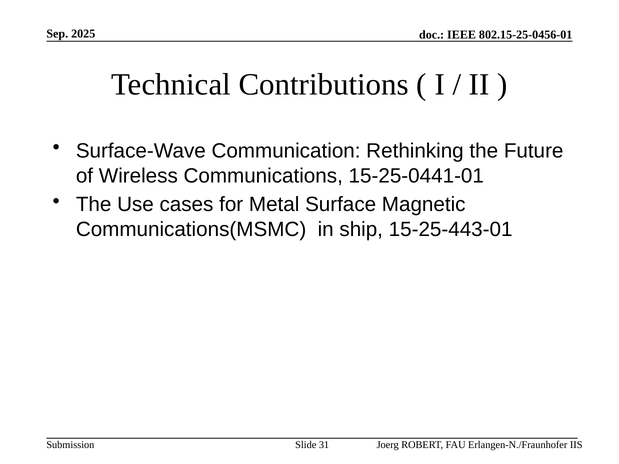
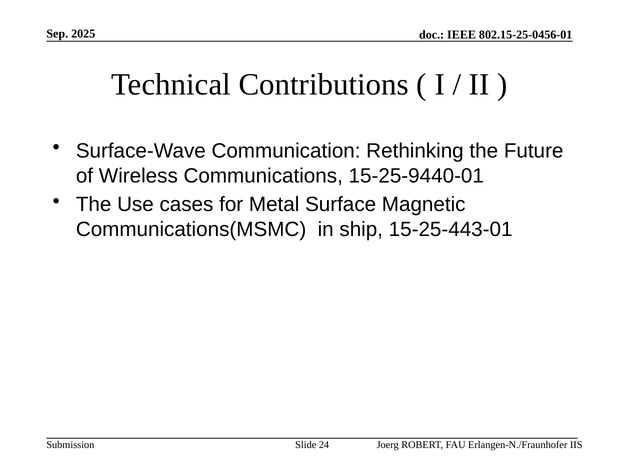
15-25-0441-01: 15-25-0441-01 -> 15-25-9440-01
31: 31 -> 24
